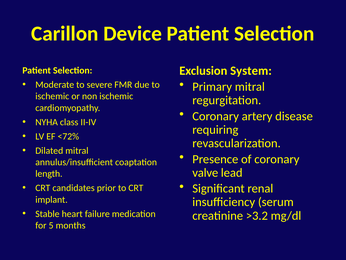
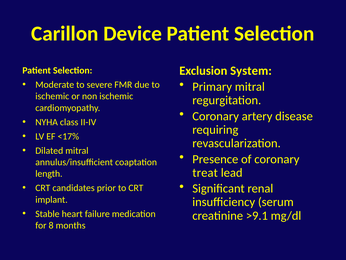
<72%: <72% -> <17%
valve: valve -> treat
>3.2: >3.2 -> >9.1
5: 5 -> 8
